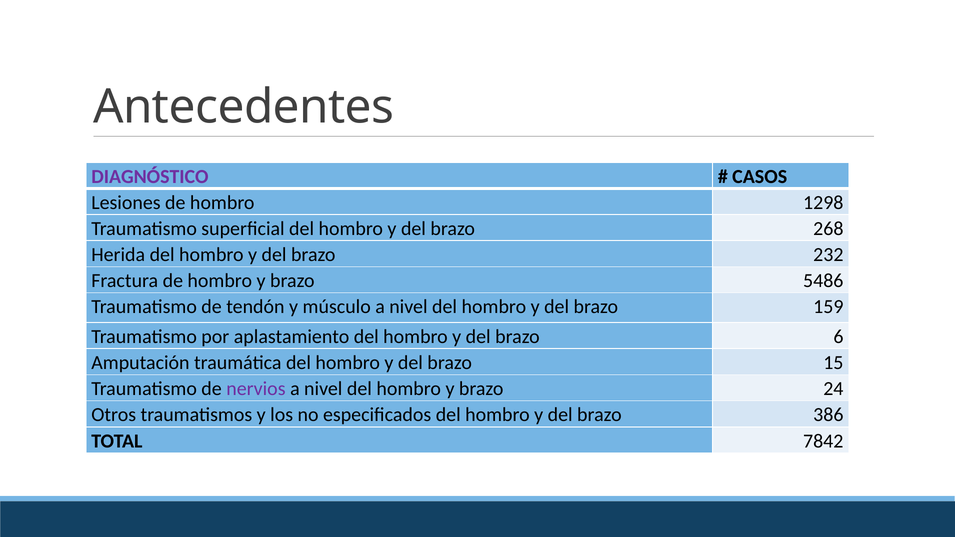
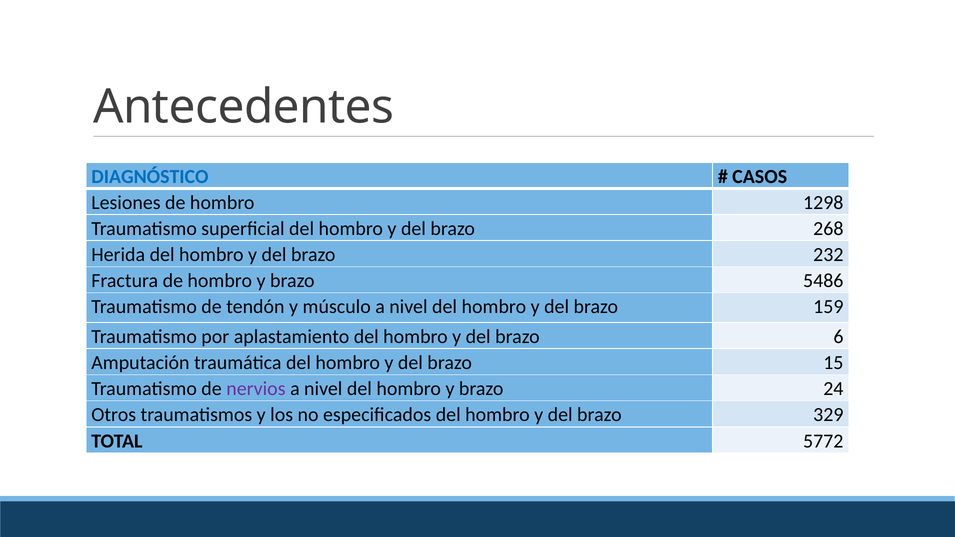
DIAGNÓSTICO colour: purple -> blue
386: 386 -> 329
7842: 7842 -> 5772
